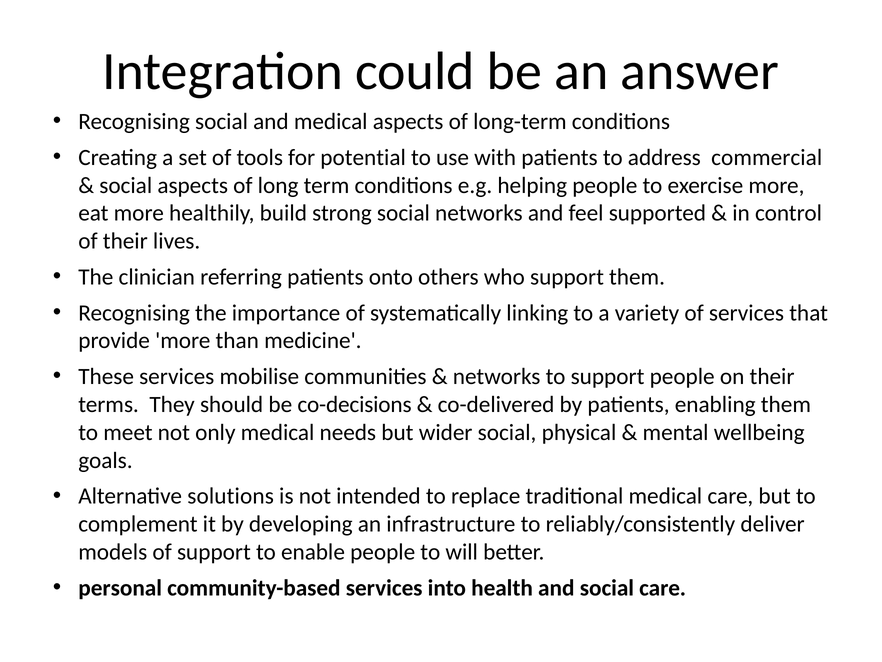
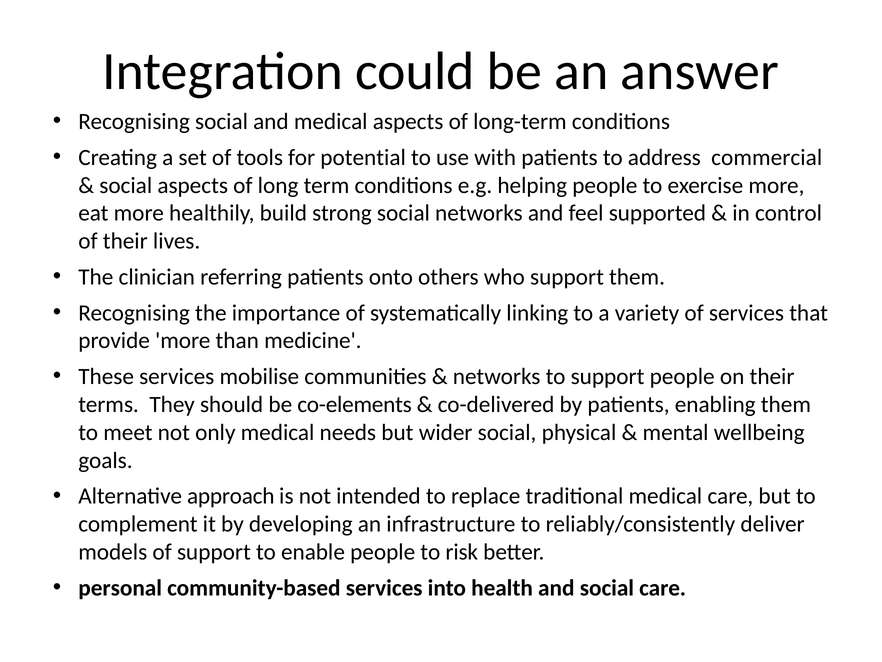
co-decisions: co-decisions -> co-elements
solutions: solutions -> approach
will: will -> risk
